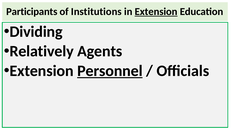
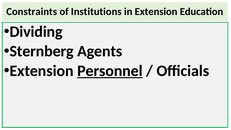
Participants: Participants -> Constraints
Extension at (156, 12) underline: present -> none
Relatively: Relatively -> Sternberg
